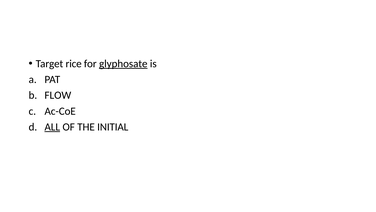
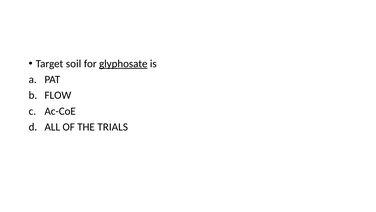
rice: rice -> soil
ALL underline: present -> none
INITIAL: INITIAL -> TRIALS
